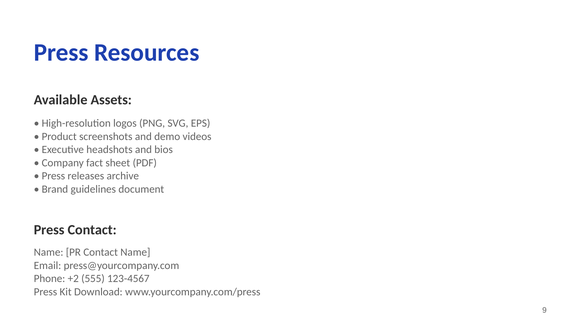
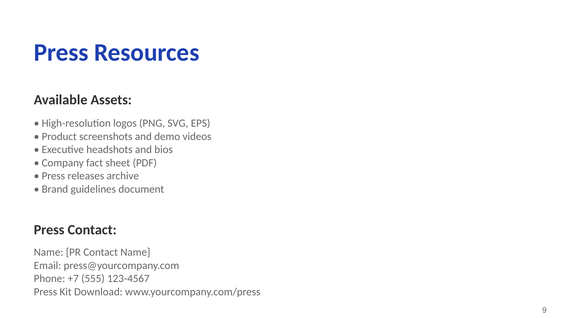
+2: +2 -> +7
